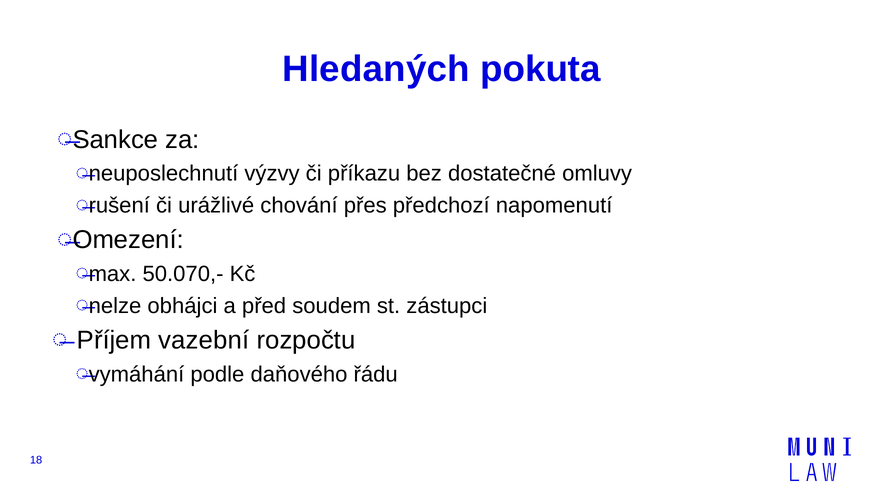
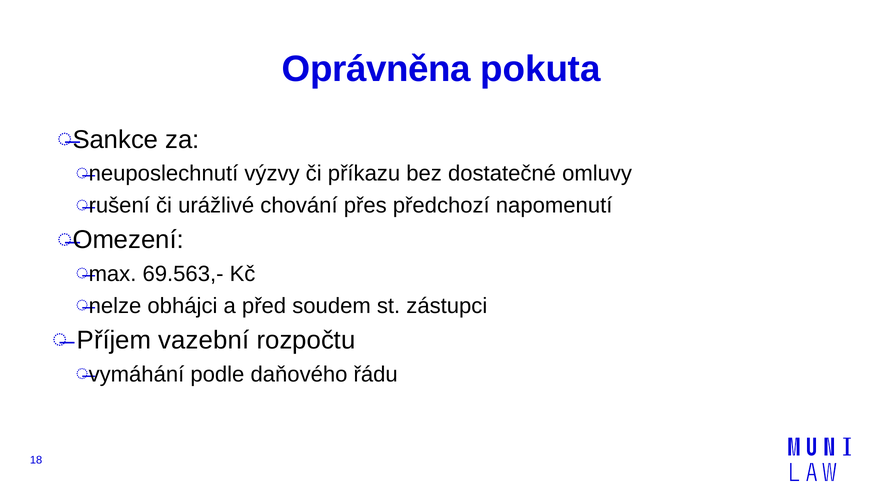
Hledaných: Hledaných -> Oprávněna
50.070,-: 50.070,- -> 69.563,-
